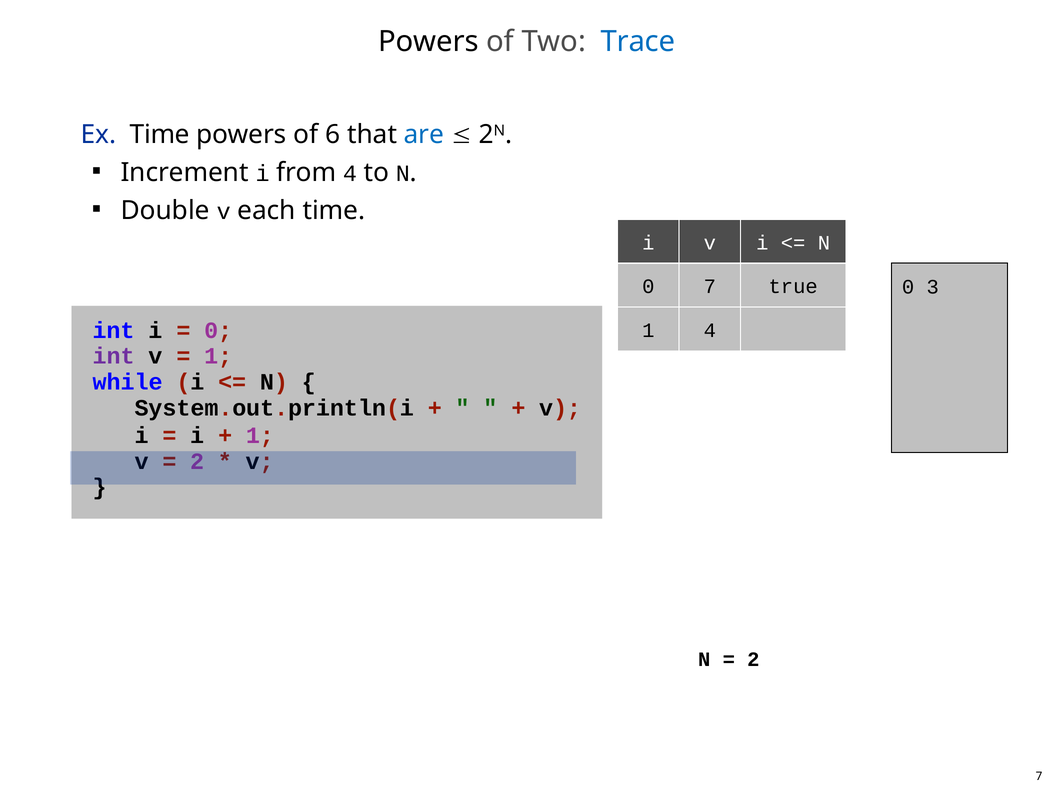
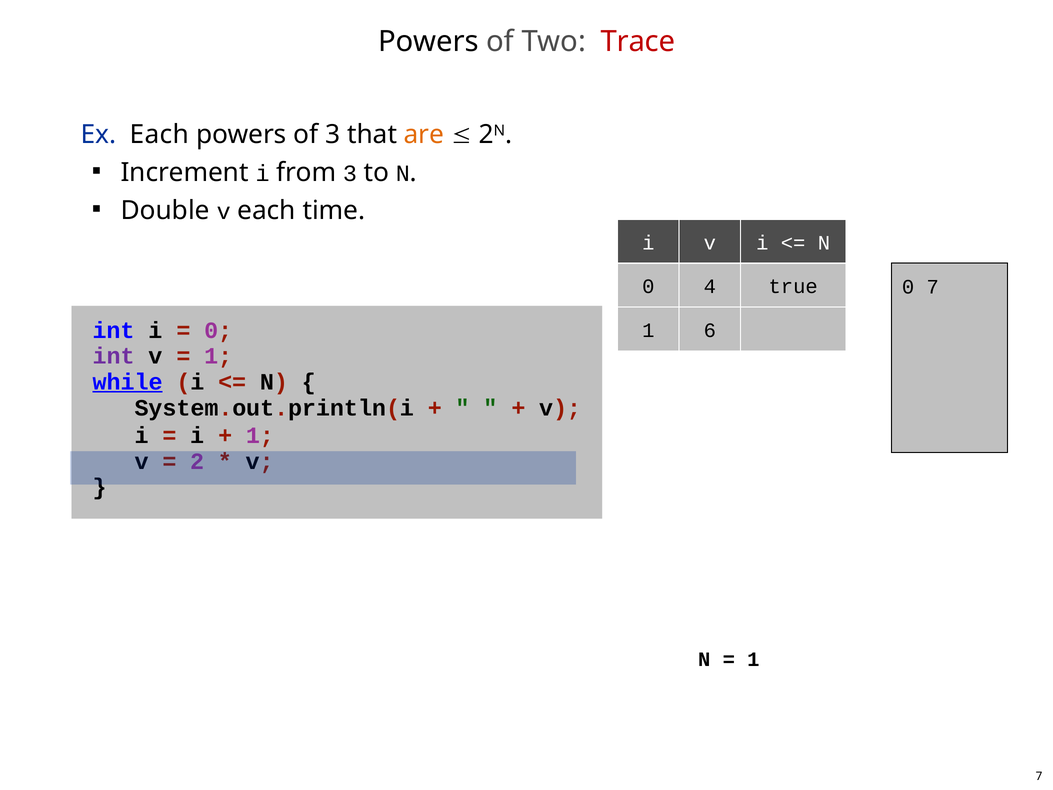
Trace colour: blue -> red
Ex Time: Time -> Each
of 6: 6 -> 3
are colour: blue -> orange
from 4: 4 -> 3
0 7: 7 -> 4
0 3: 3 -> 7
1 4: 4 -> 6
while underline: none -> present
2 at (753, 659): 2 -> 1
